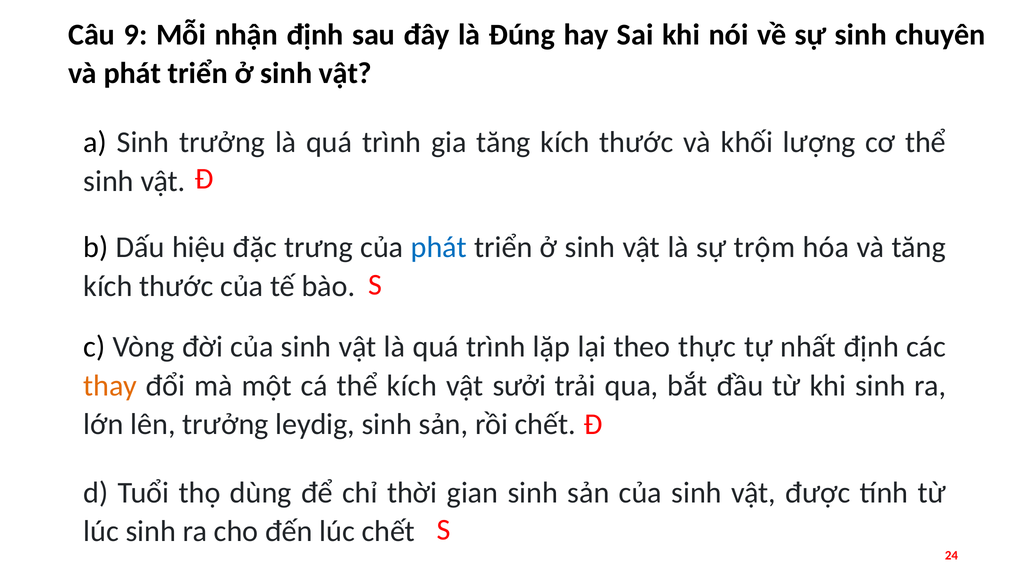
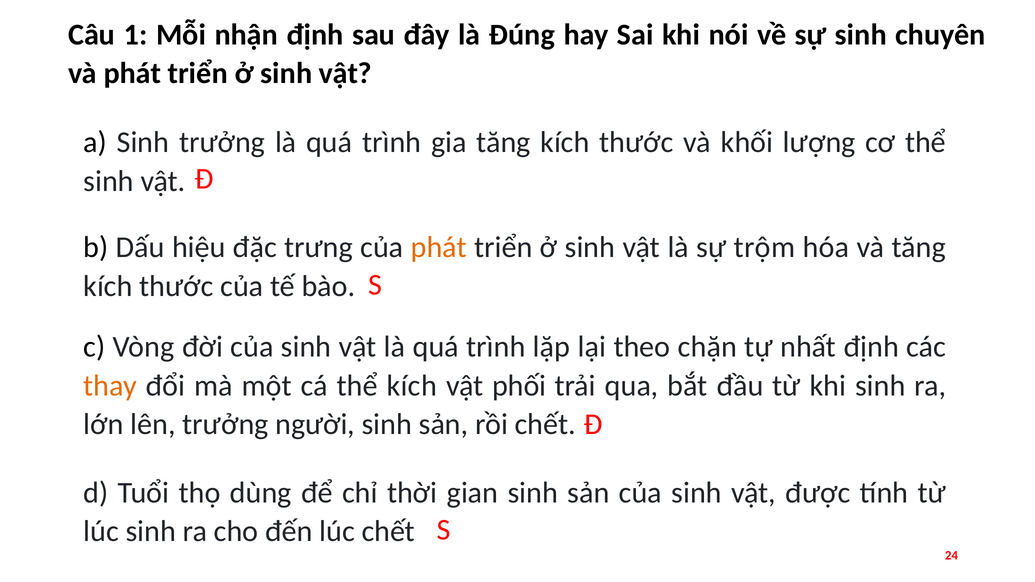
9: 9 -> 1
phát at (439, 247) colour: blue -> orange
thực: thực -> chặn
sưởi: sưởi -> phối
leydig: leydig -> người
